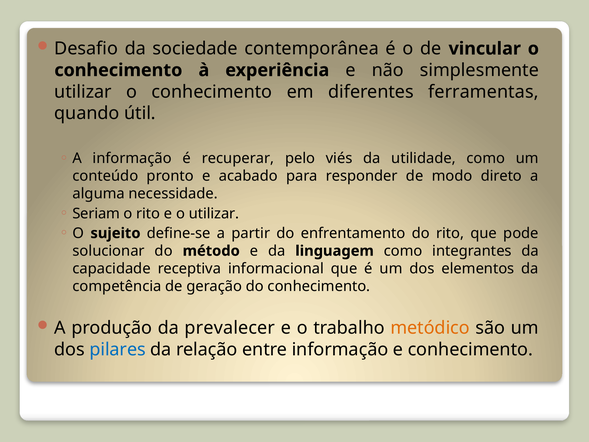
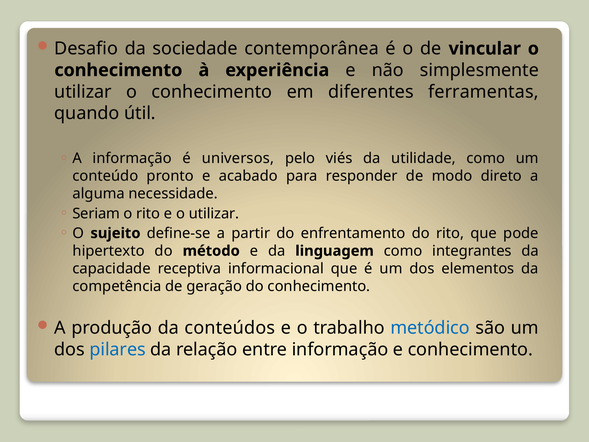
recuperar: recuperar -> universos
solucionar: solucionar -> hipertexto
prevalecer: prevalecer -> conteúdos
metódico colour: orange -> blue
